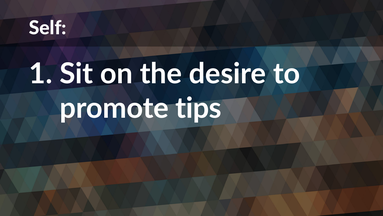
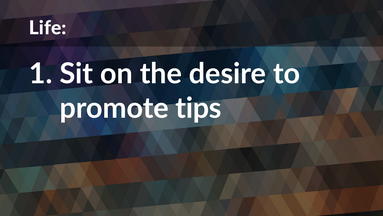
Self: Self -> Life
